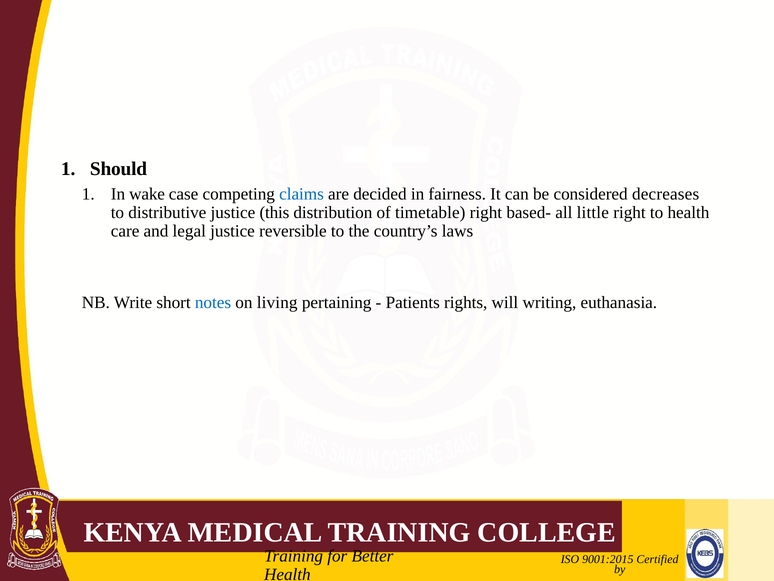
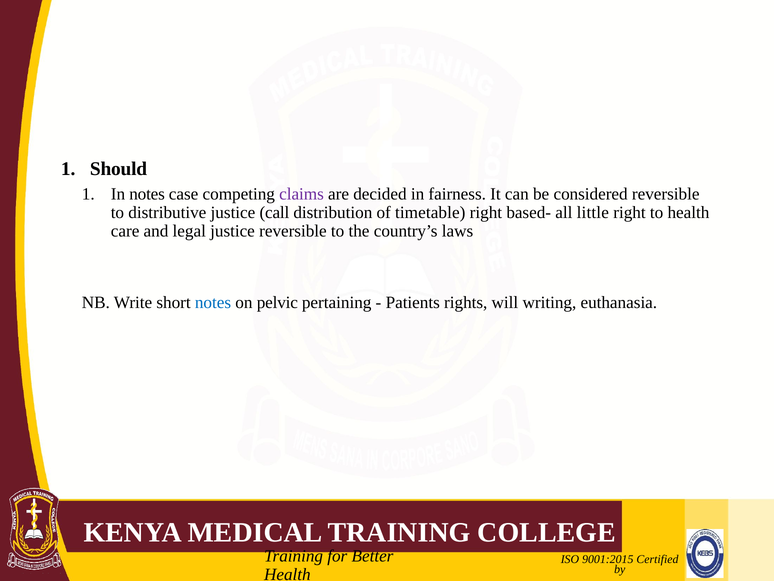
In wake: wake -> notes
claims colour: blue -> purple
considered decreases: decreases -> reversible
this: this -> call
living: living -> pelvic
